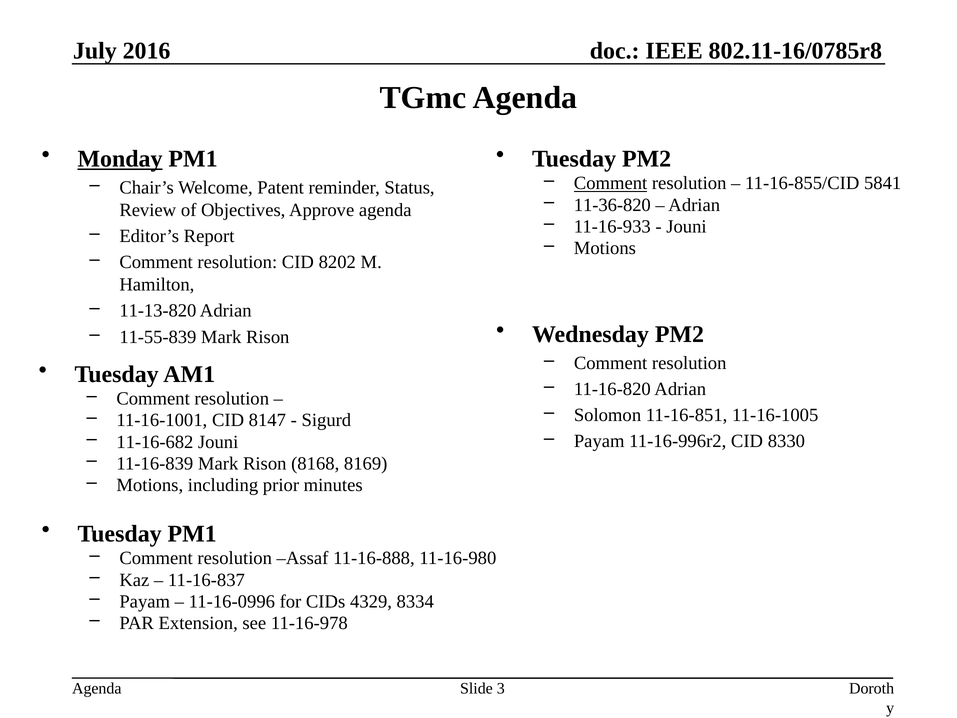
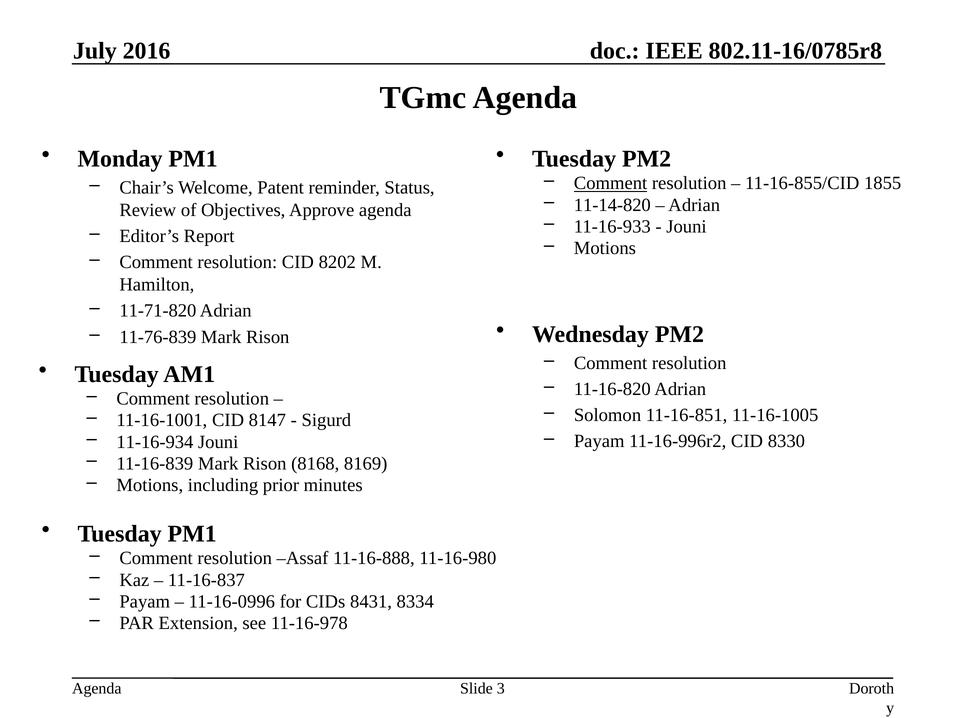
Monday underline: present -> none
5841: 5841 -> 1855
11-36-820: 11-36-820 -> 11-14-820
11-13-820: 11-13-820 -> 11-71-820
11-55-839: 11-55-839 -> 11-76-839
11-16-682: 11-16-682 -> 11-16-934
4329: 4329 -> 8431
